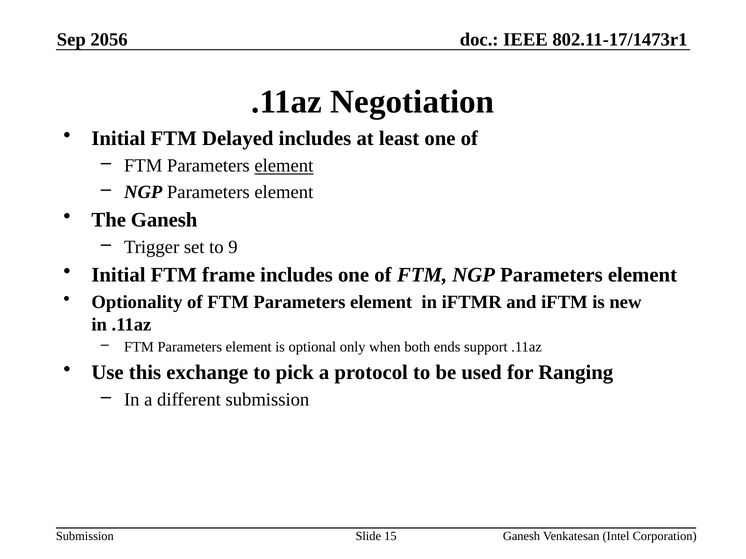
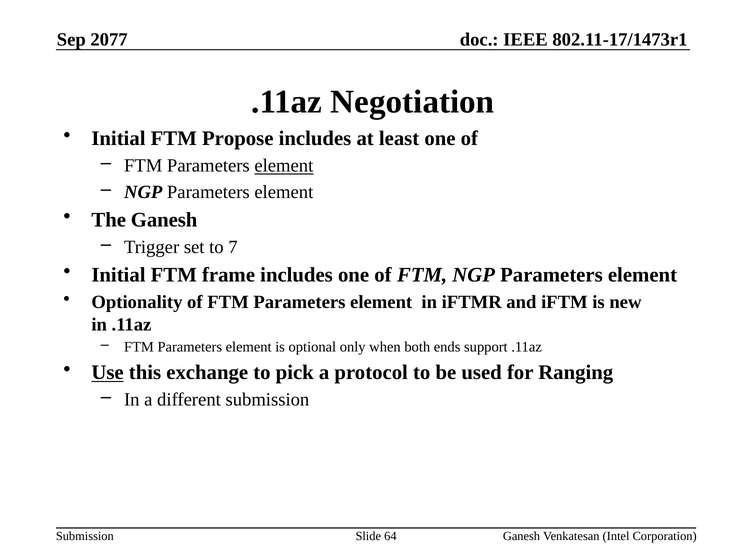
2056: 2056 -> 2077
Delayed: Delayed -> Propose
9: 9 -> 7
Use underline: none -> present
15: 15 -> 64
